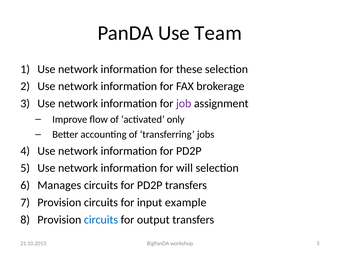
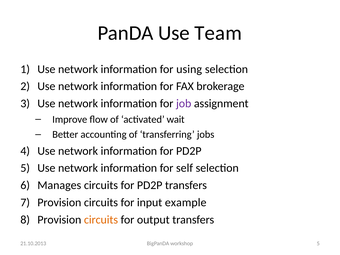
these: these -> using
only: only -> wait
will: will -> self
circuits at (101, 220) colour: blue -> orange
